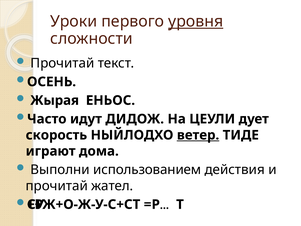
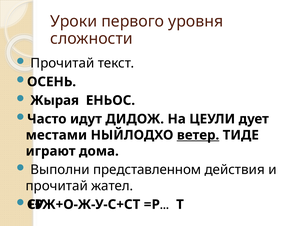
уровня underline: present -> none
скорость: скорость -> местами
использованием: использованием -> представленном
